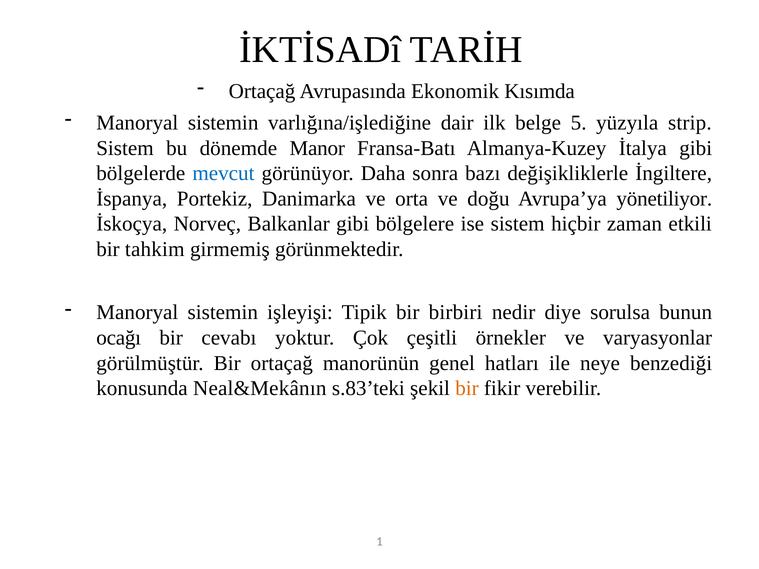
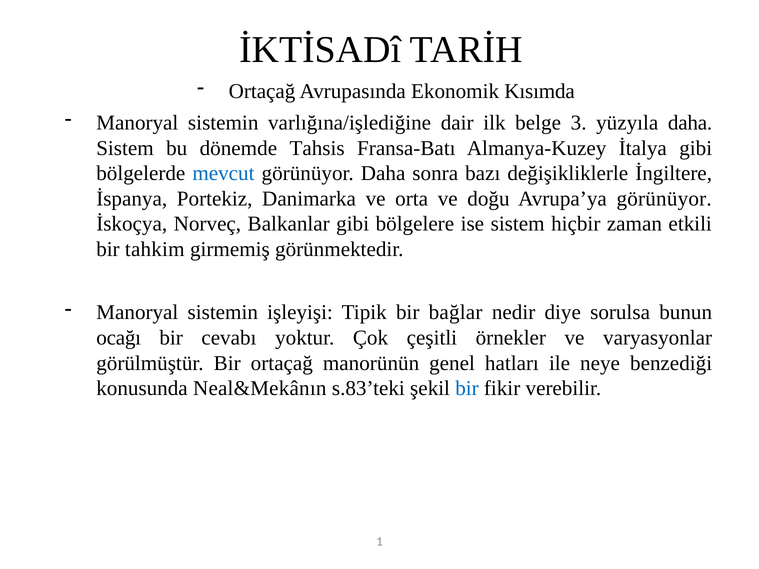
5: 5 -> 3
yüzyıla strip: strip -> daha
Manor: Manor -> Tahsis
Avrupa’ya yönetiliyor: yönetiliyor -> görünüyor
birbiri: birbiri -> bağlar
bir at (467, 389) colour: orange -> blue
